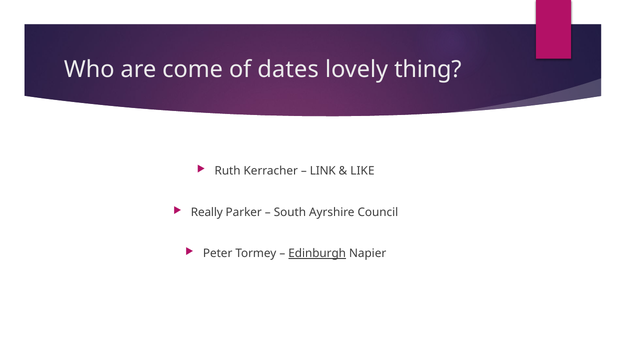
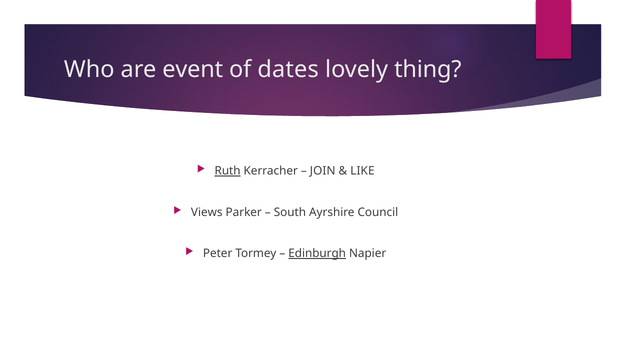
come: come -> event
Ruth underline: none -> present
LINK: LINK -> JOIN
Really: Really -> Views
